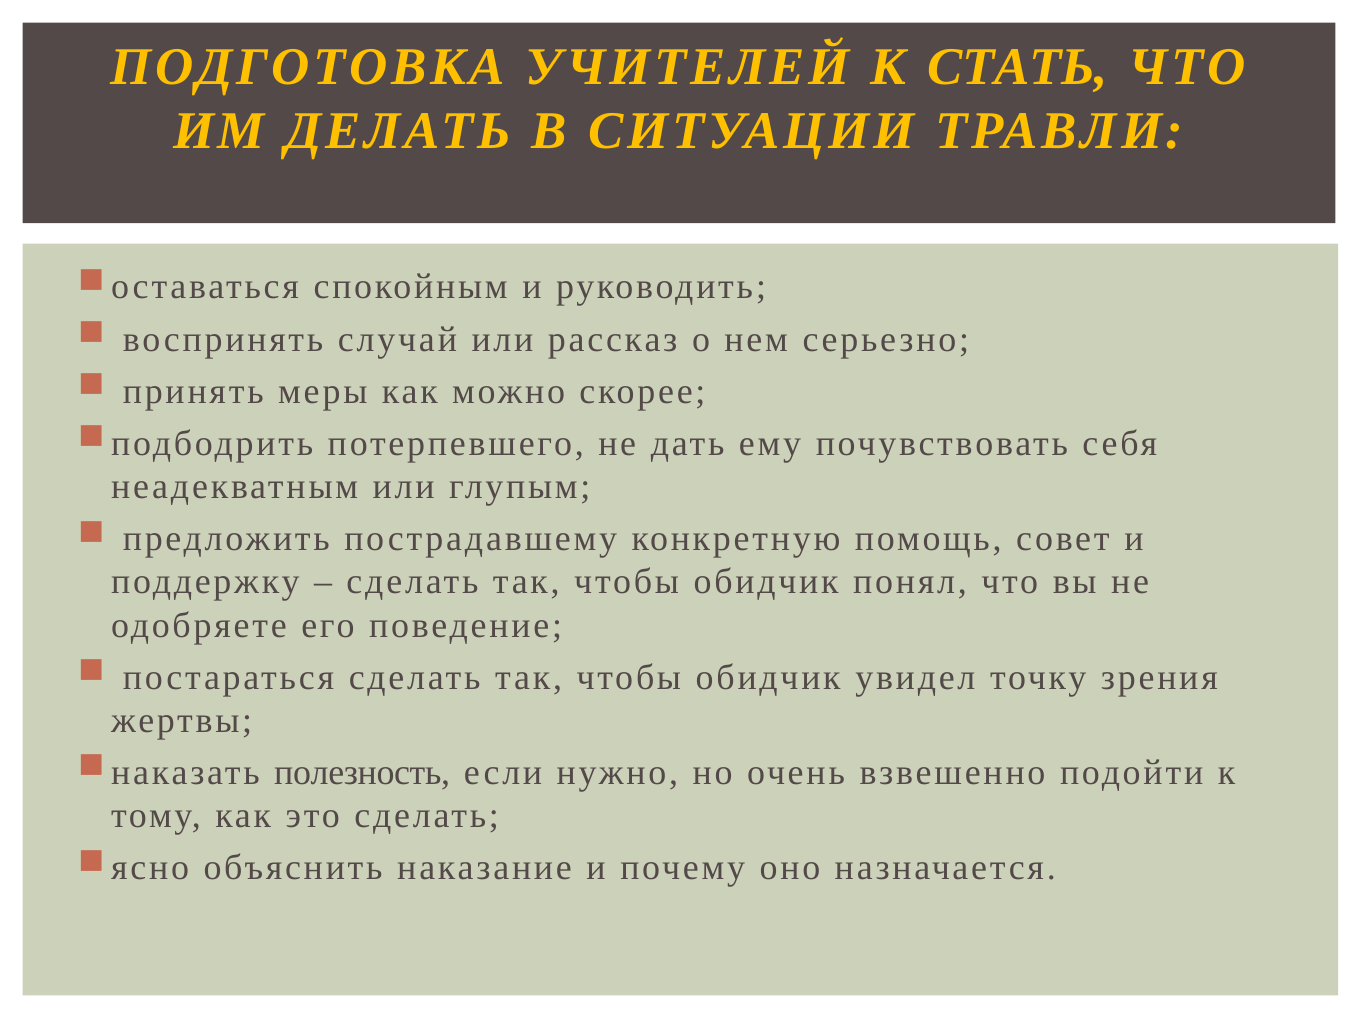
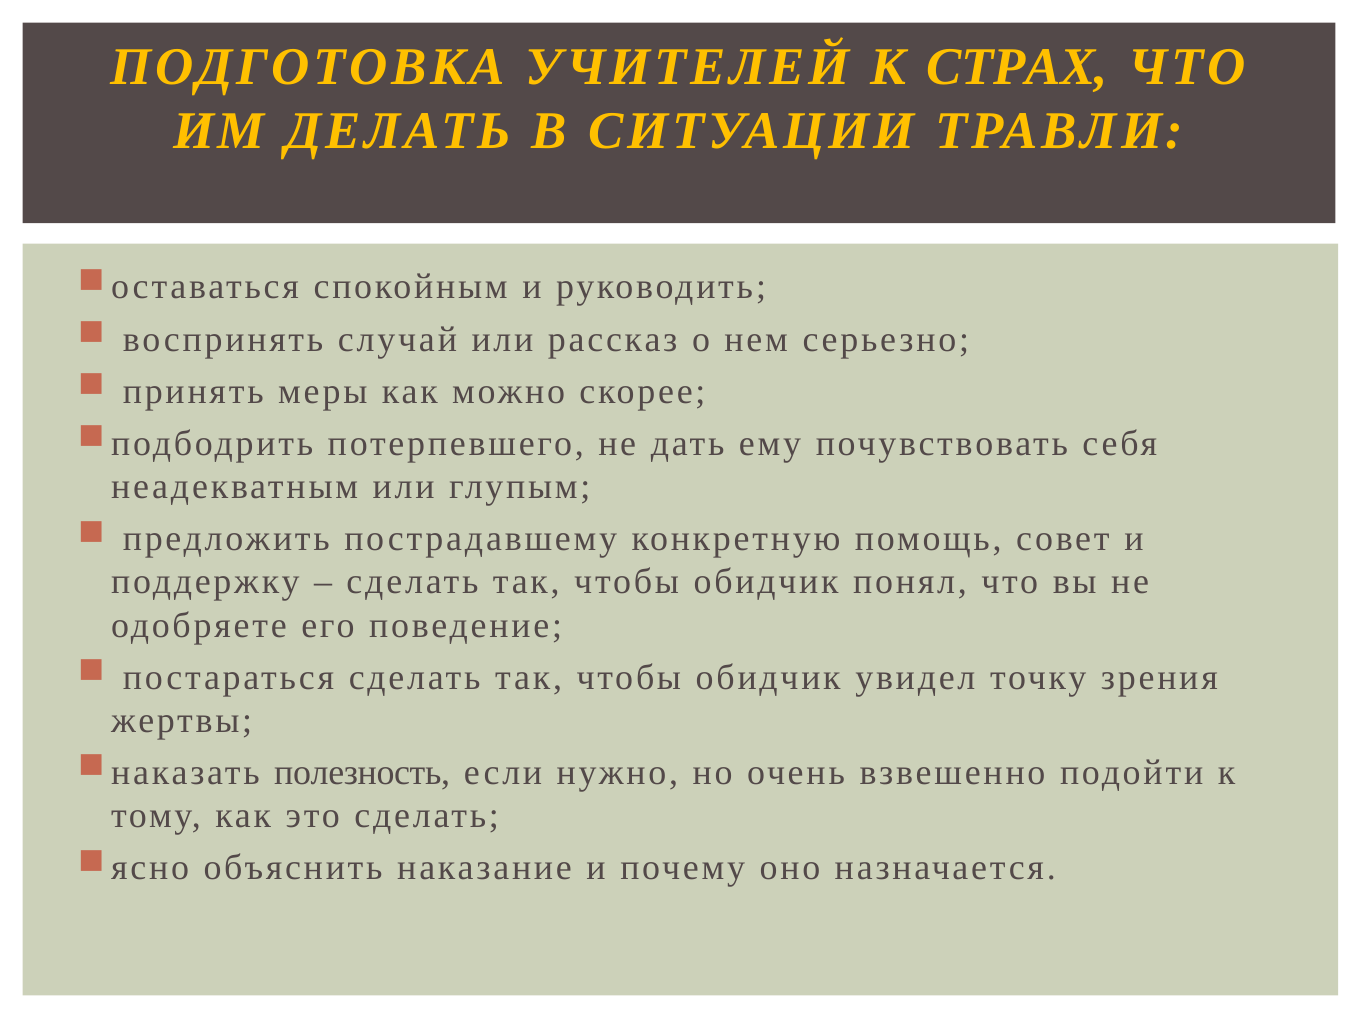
СТАТЬ: СТАТЬ -> СТРАХ
